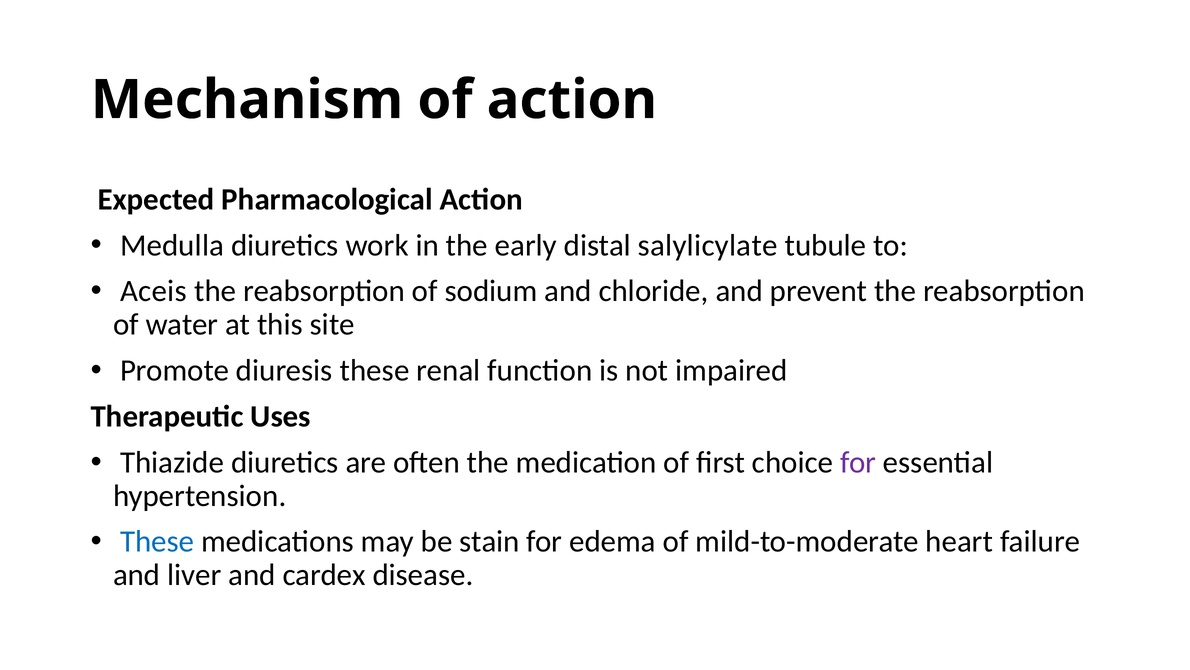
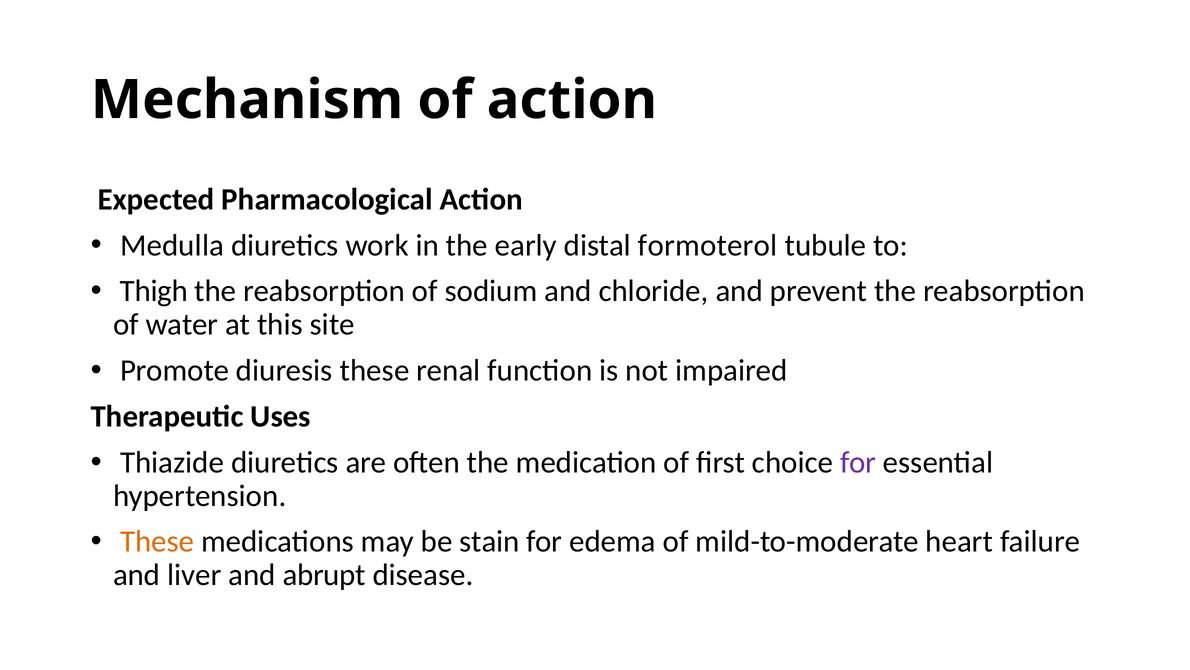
salylicylate: salylicylate -> formoterol
Aceis: Aceis -> Thigh
These at (157, 541) colour: blue -> orange
cardex: cardex -> abrupt
